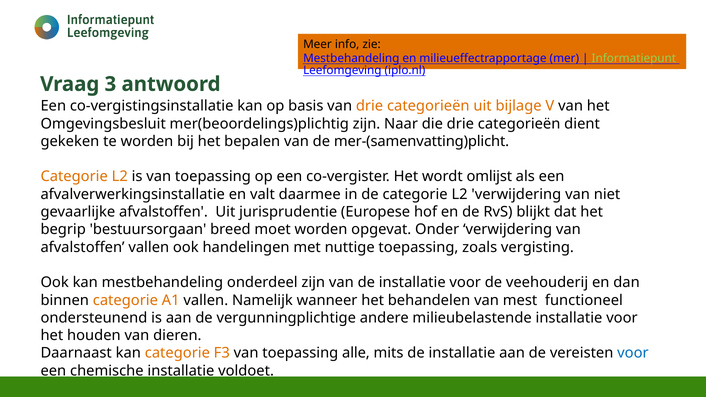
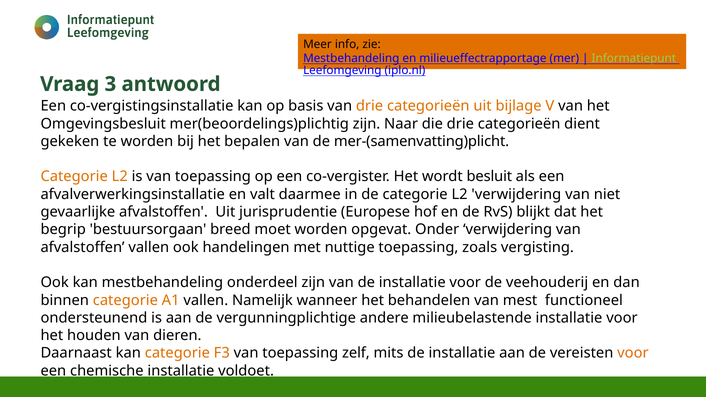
omlijst: omlijst -> besluit
alle: alle -> zelf
voor at (633, 353) colour: blue -> orange
